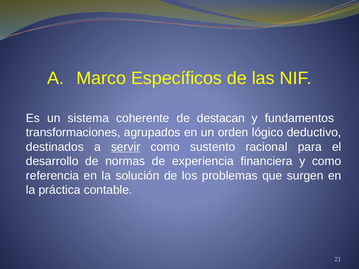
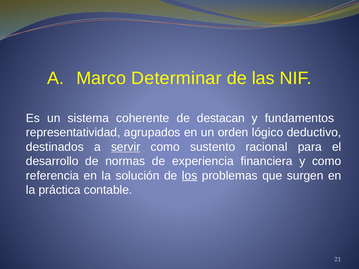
Específicos: Específicos -> Determinar
transformaciones: transformaciones -> representatividad
los underline: none -> present
